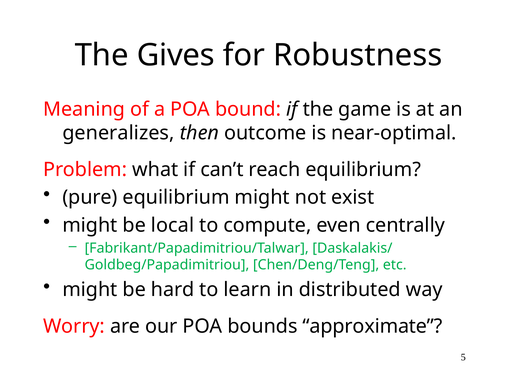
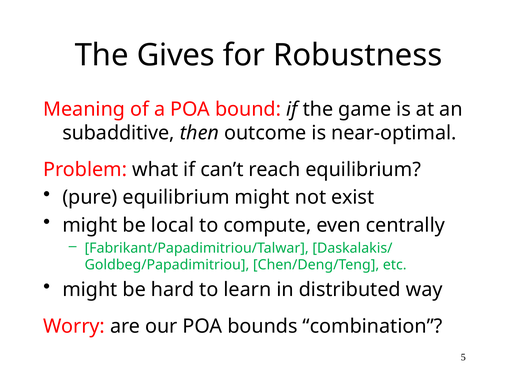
generalizes: generalizes -> subadditive
approximate: approximate -> combination
